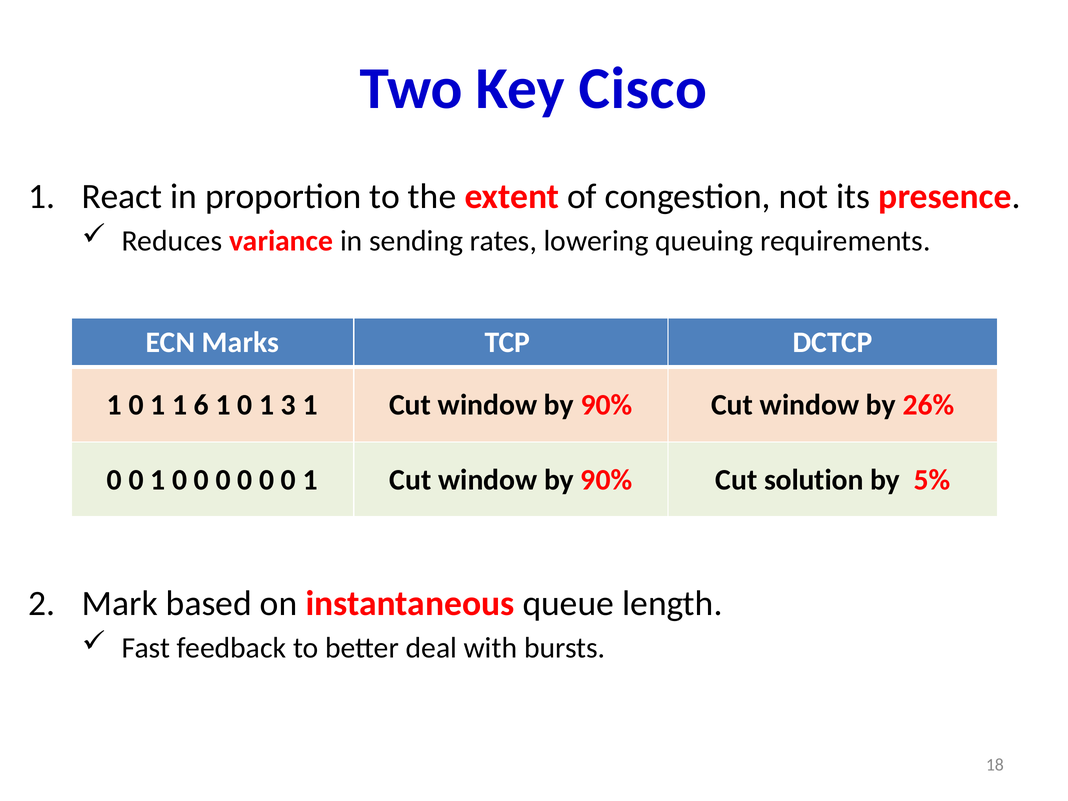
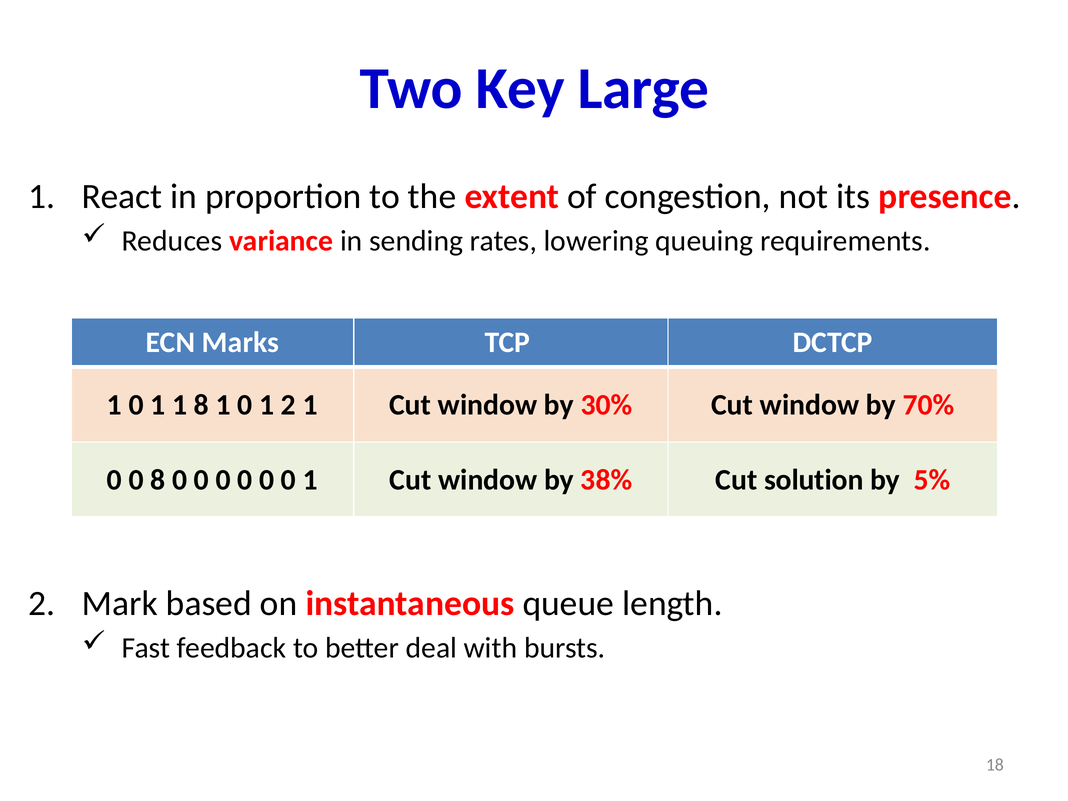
Cisco: Cisco -> Large
1 6: 6 -> 8
1 3: 3 -> 2
90% at (606, 405): 90% -> 30%
26%: 26% -> 70%
1 at (158, 480): 1 -> 8
90% at (606, 480): 90% -> 38%
